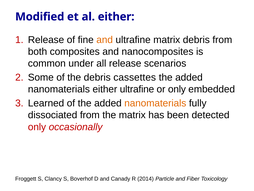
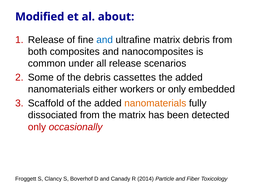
al either: either -> about
and at (105, 40) colour: orange -> blue
either ultrafine: ultrafine -> workers
Learned: Learned -> Scaffold
